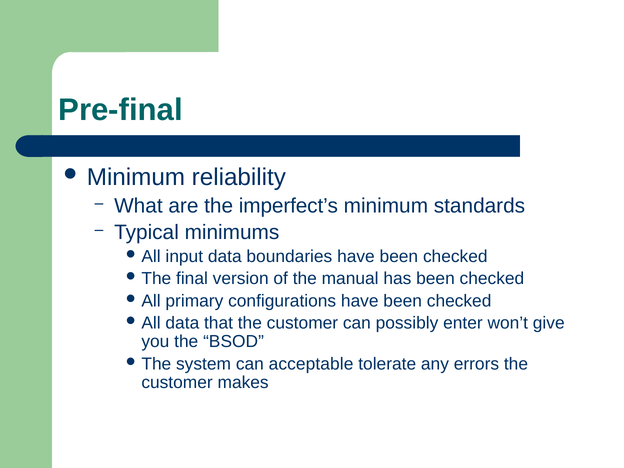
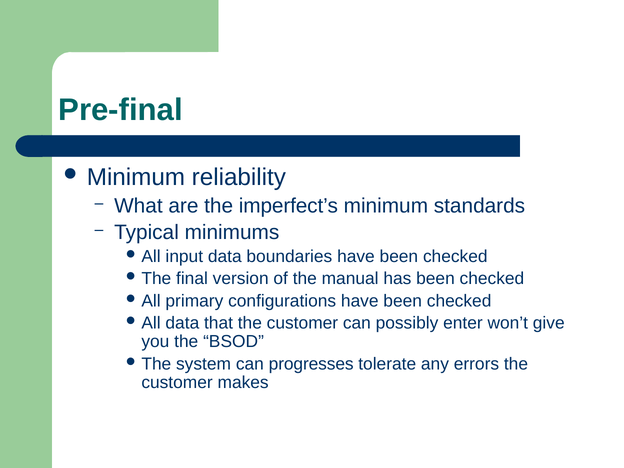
acceptable: acceptable -> progresses
